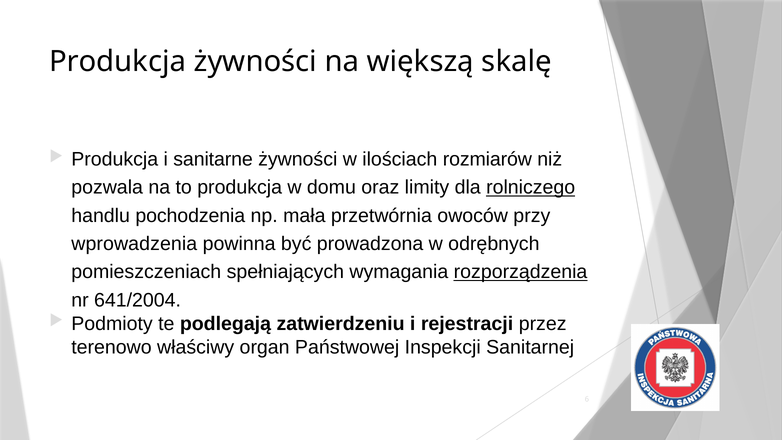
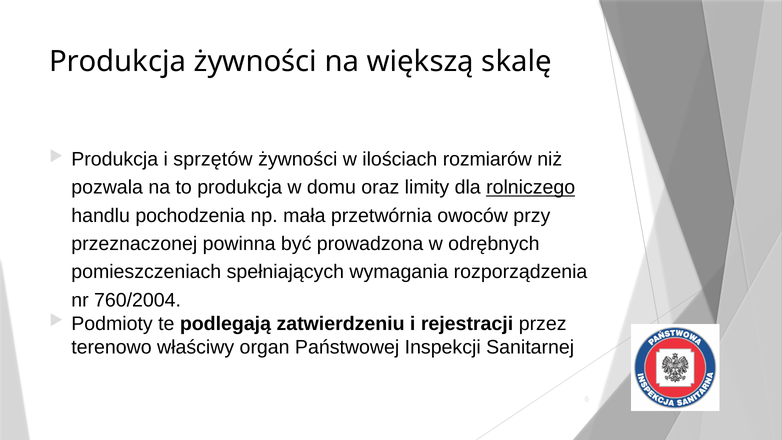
sanitarne: sanitarne -> sprzętów
wprowadzenia: wprowadzenia -> przeznaczonej
rozporządzenia underline: present -> none
641/2004: 641/2004 -> 760/2004
